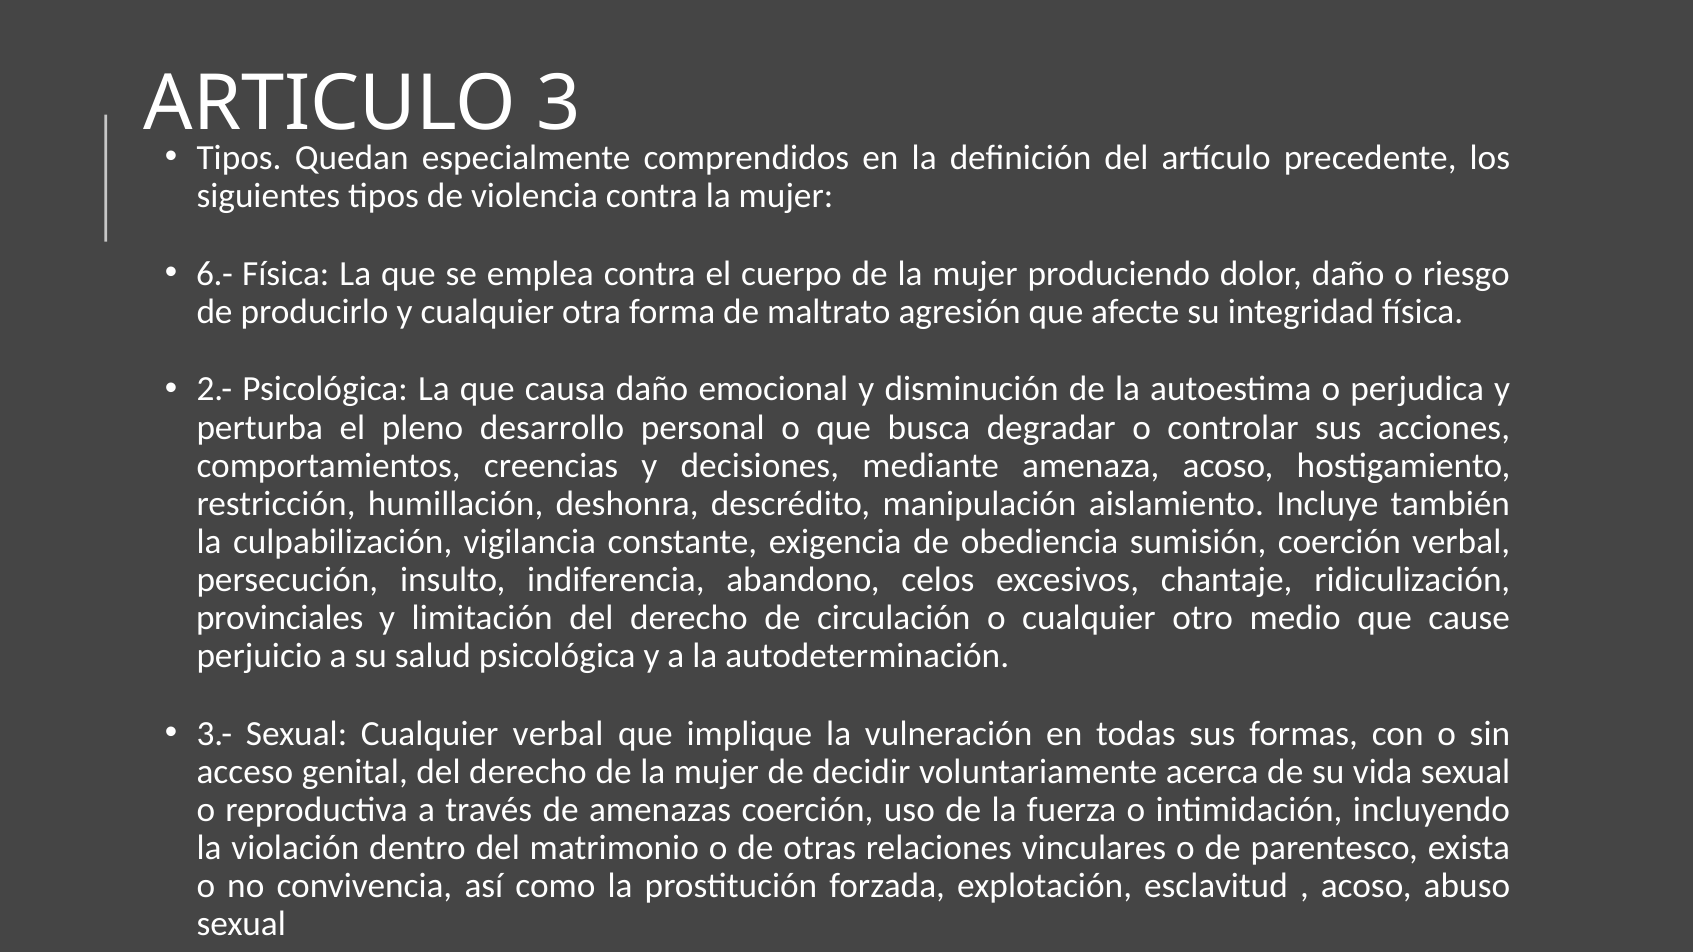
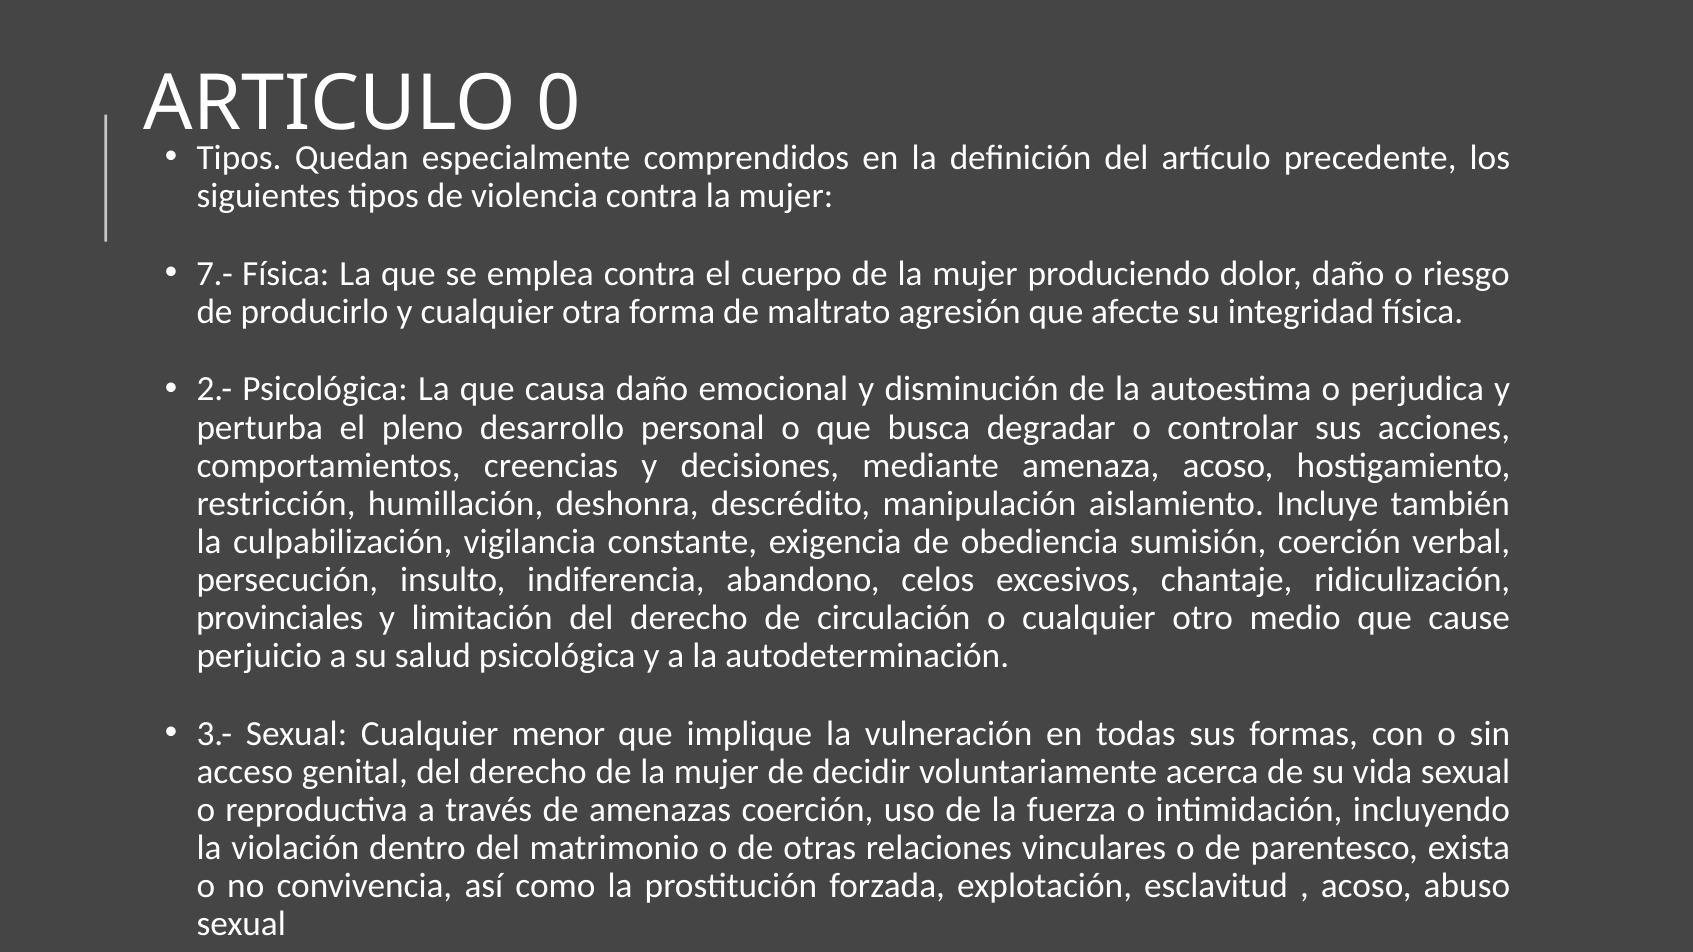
3: 3 -> 0
6.-: 6.- -> 7.-
Cualquier verbal: verbal -> menor
